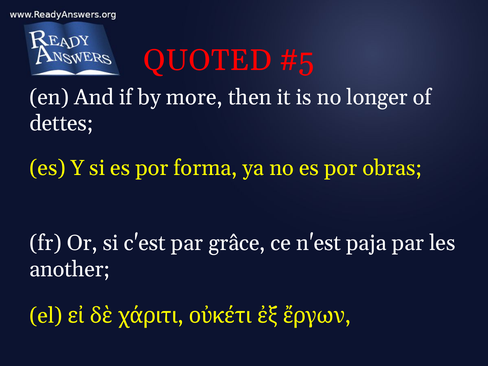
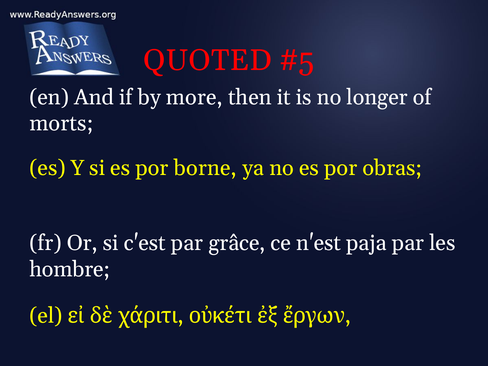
dettes: dettes -> morts
forma: forma -> borne
another: another -> hombre
